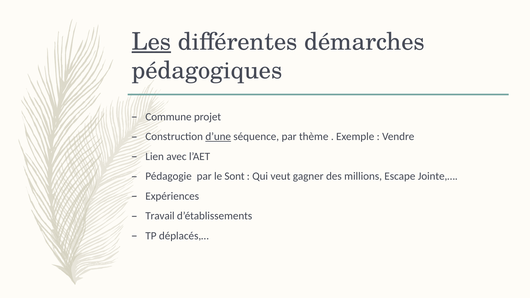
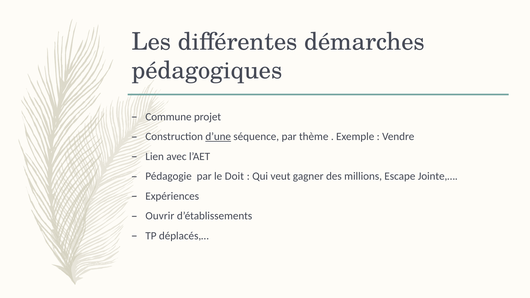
Les underline: present -> none
Sont: Sont -> Doit
Travail: Travail -> Ouvrir
